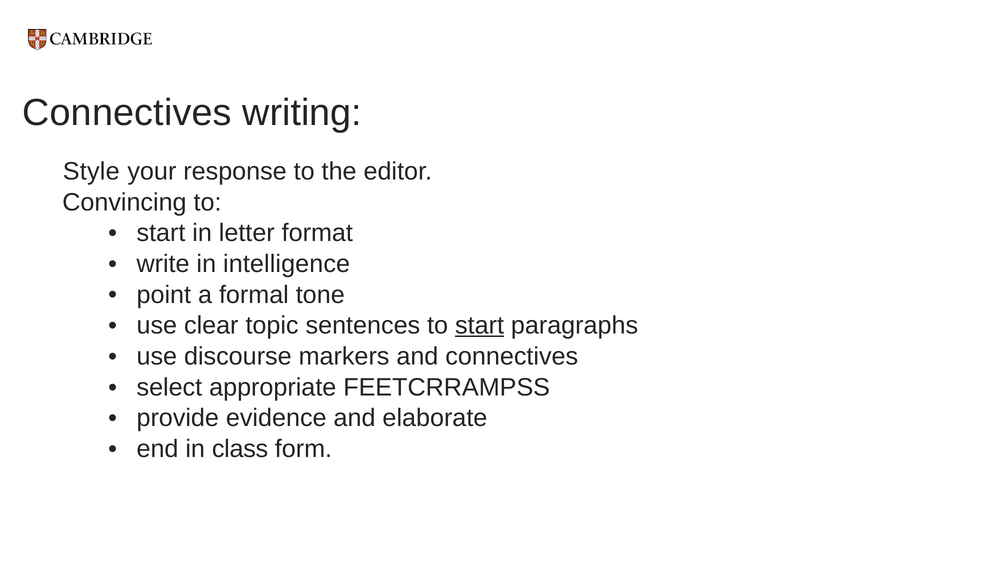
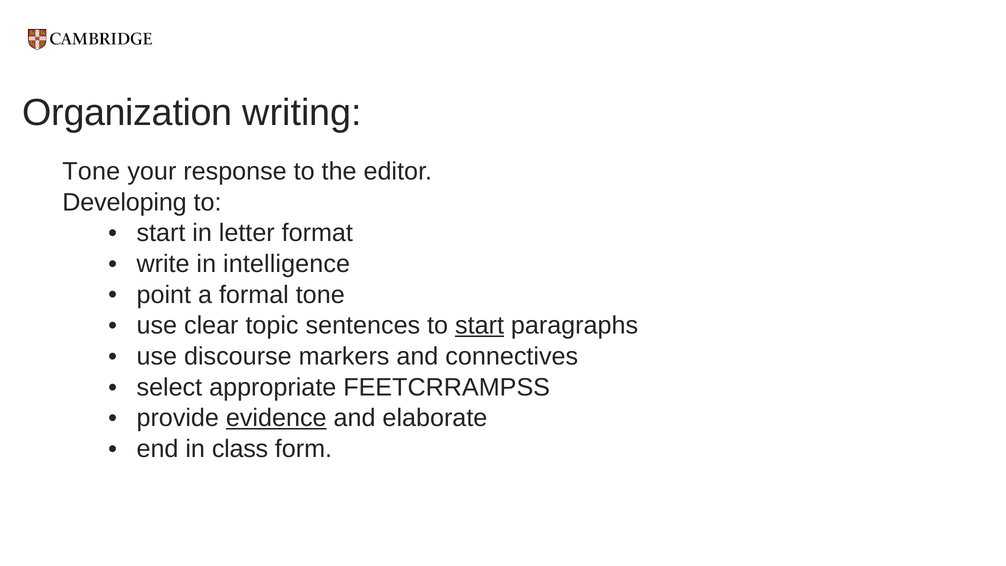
Connectives at (127, 113): Connectives -> Organization
Style at (91, 171): Style -> Tone
Convincing: Convincing -> Developing
evidence underline: none -> present
